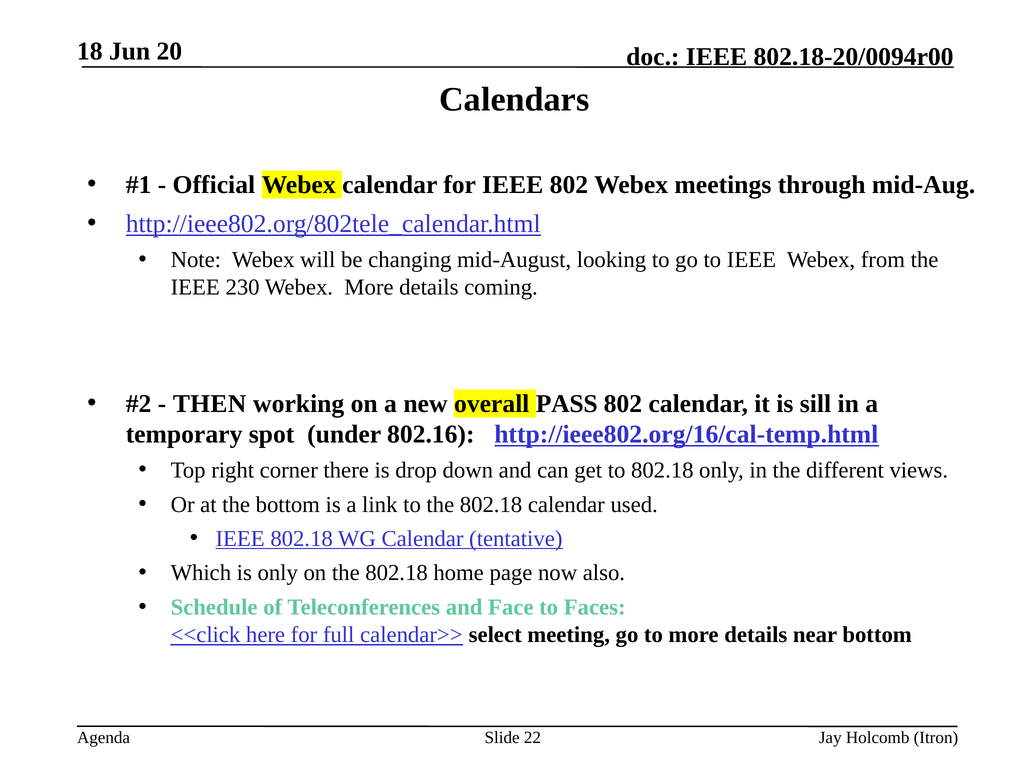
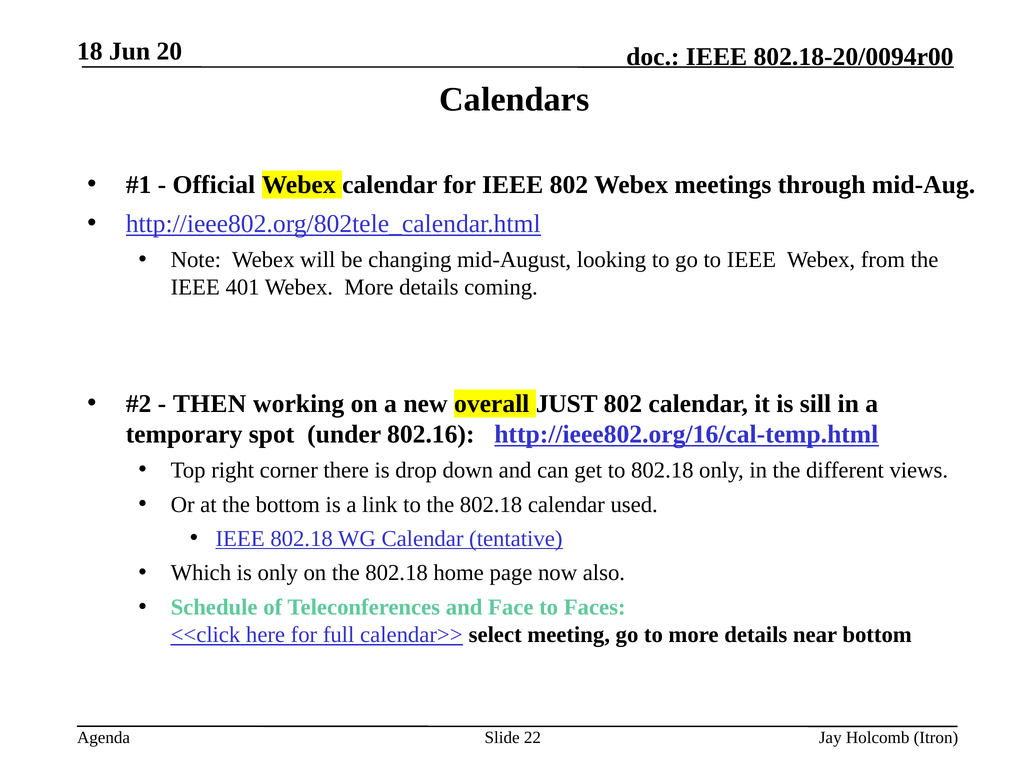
230: 230 -> 401
PASS: PASS -> JUST
